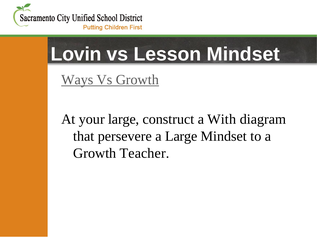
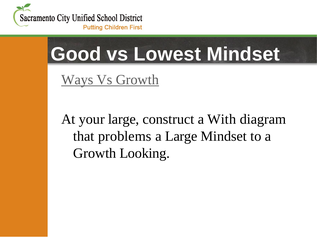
Lovin: Lovin -> Good
Lesson: Lesson -> Lowest
persevere: persevere -> problems
Teacher: Teacher -> Looking
